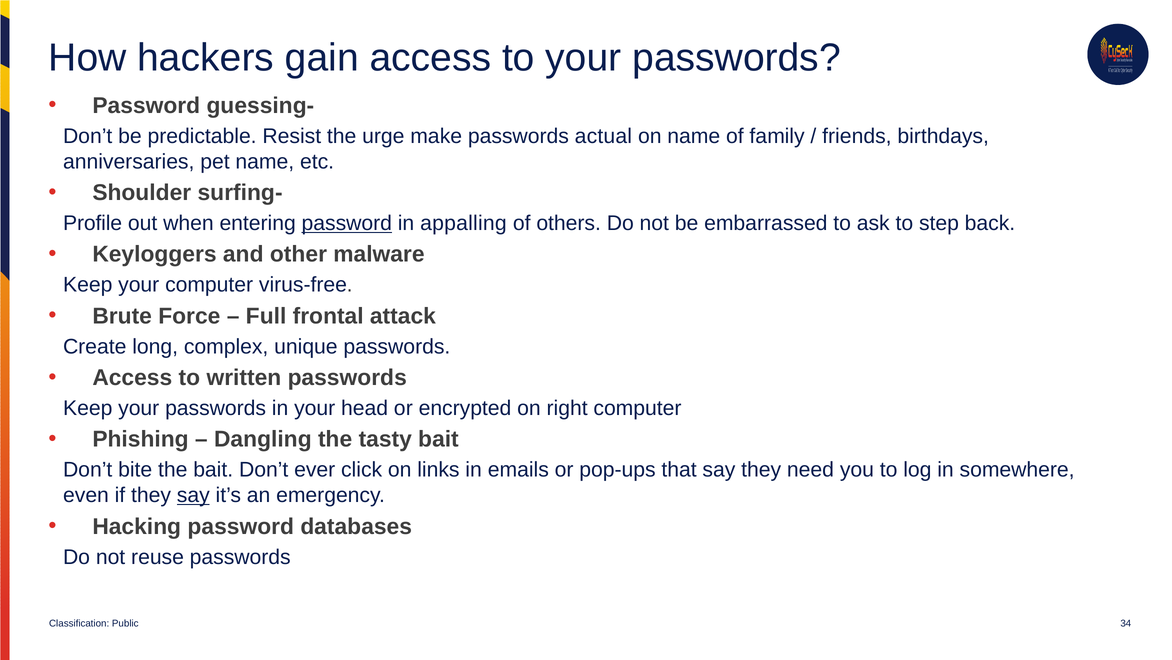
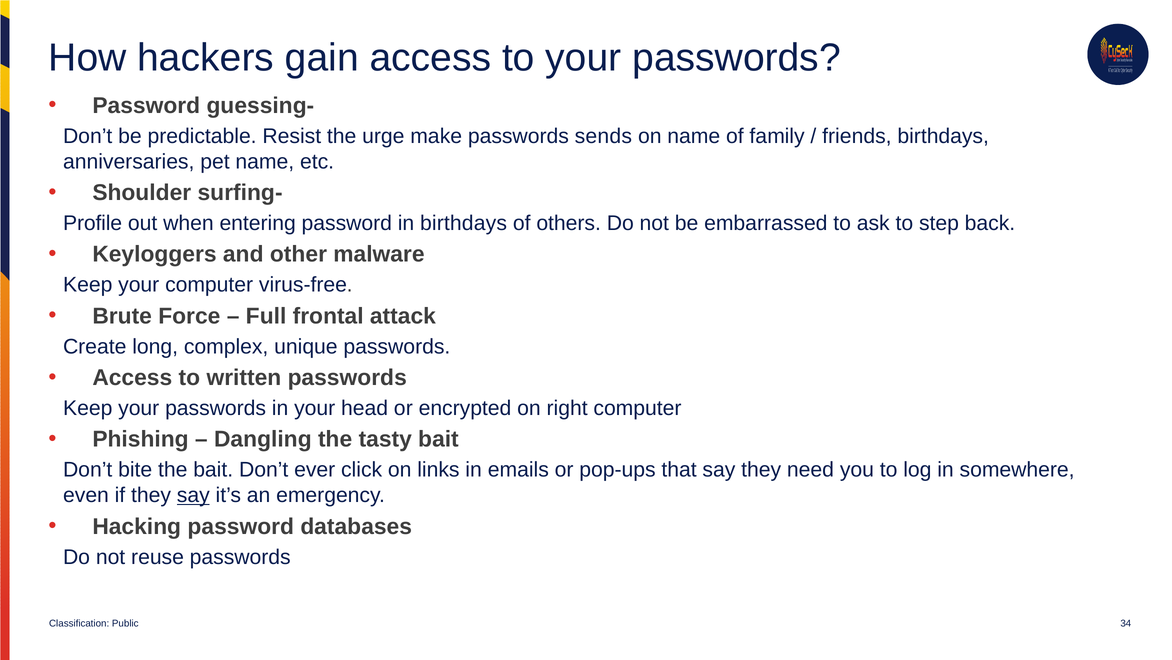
actual: actual -> sends
password at (347, 223) underline: present -> none
in appalling: appalling -> birthdays
